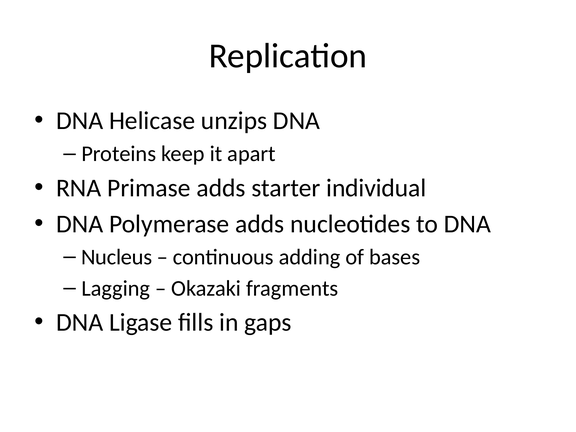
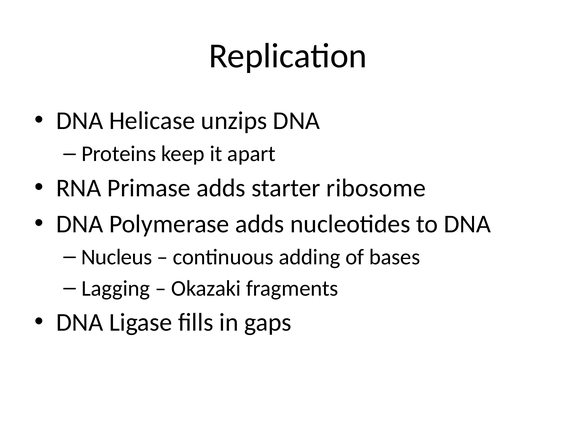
individual: individual -> ribosome
